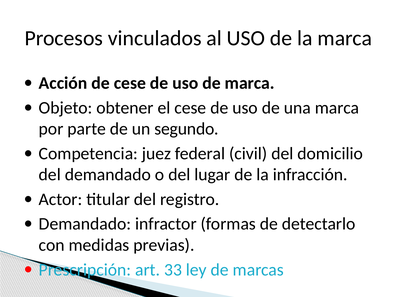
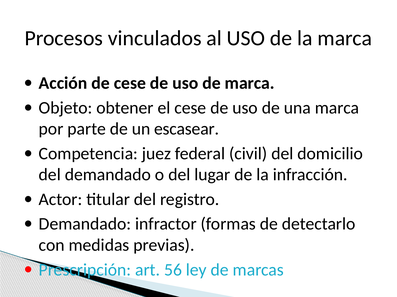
segundo: segundo -> escasear
33: 33 -> 56
